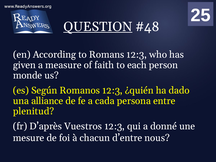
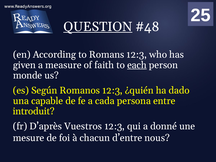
each underline: none -> present
alliance: alliance -> capable
plenitud: plenitud -> introduit
